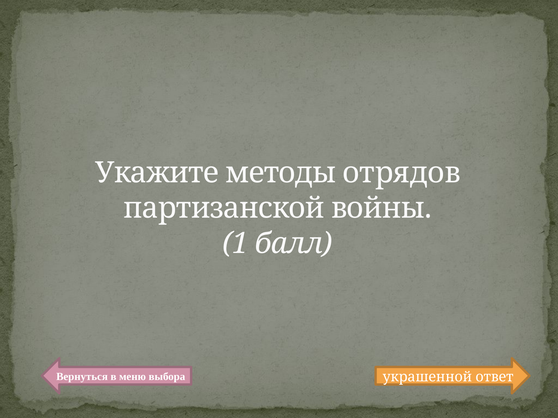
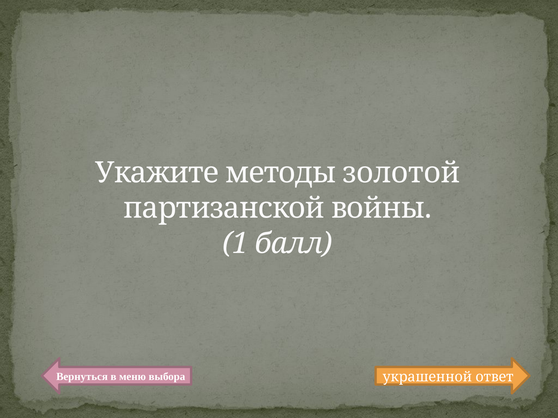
отрядов: отрядов -> золотой
